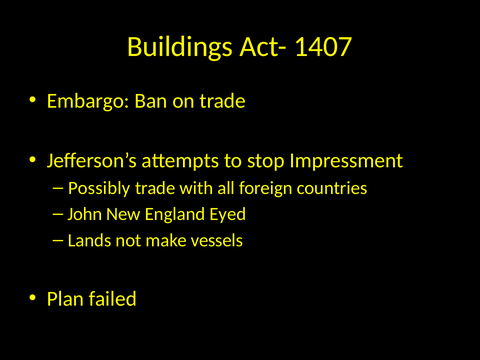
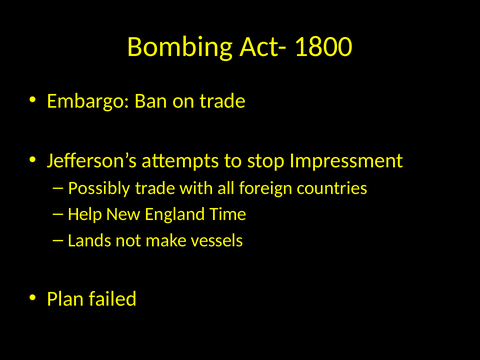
Buildings: Buildings -> Bombing
1407: 1407 -> 1800
John: John -> Help
Eyed: Eyed -> Time
